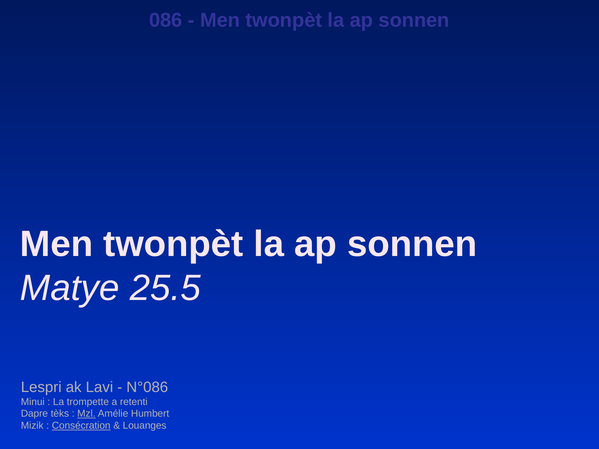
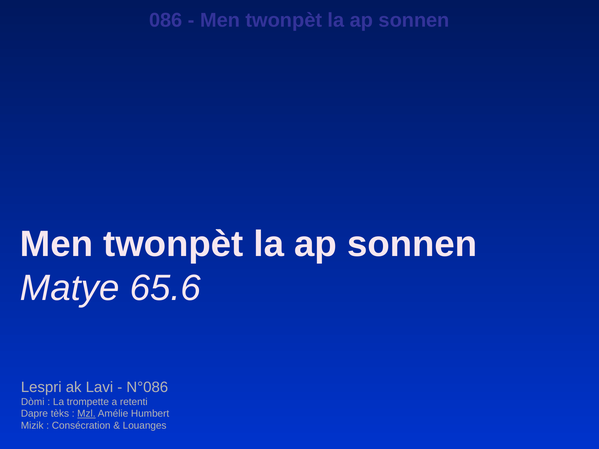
25.5: 25.5 -> 65.6
Minui: Minui -> Dòmi
Consécration underline: present -> none
